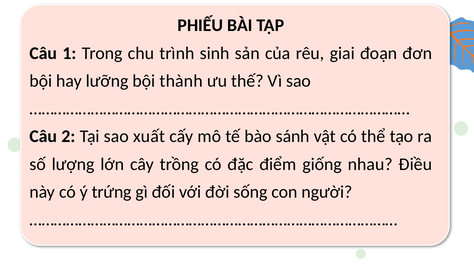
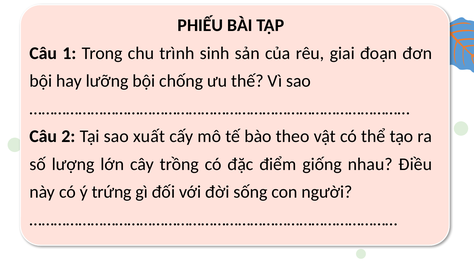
thành: thành -> chống
sánh: sánh -> theo
